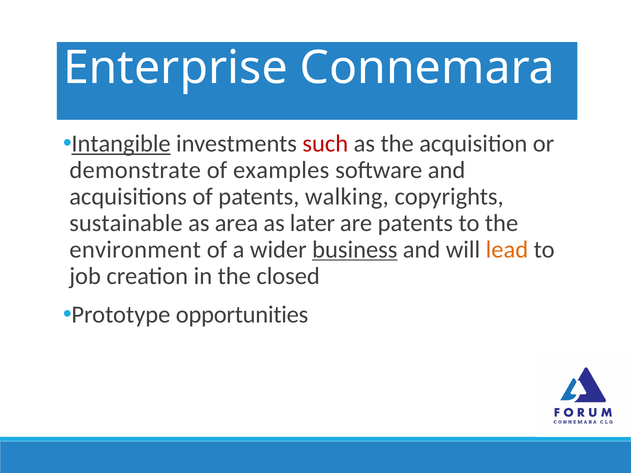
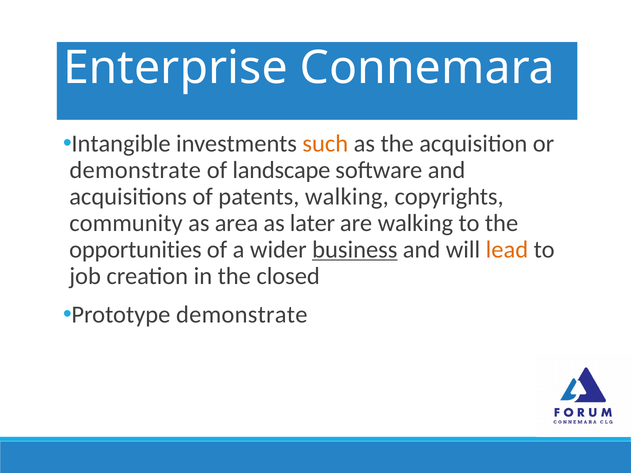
Intangible underline: present -> none
such colour: red -> orange
examples: examples -> landscape
sustainable: sustainable -> community
are patents: patents -> walking
environment: environment -> opportunities
Prototype opportunities: opportunities -> demonstrate
